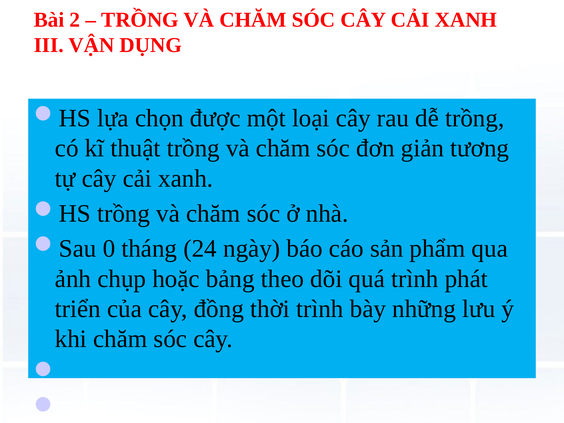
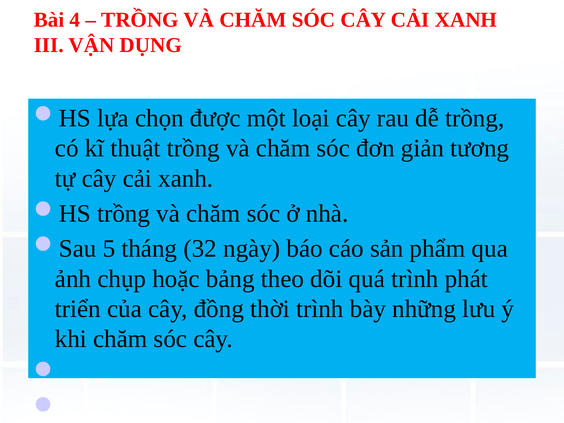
2: 2 -> 4
0: 0 -> 5
24: 24 -> 32
